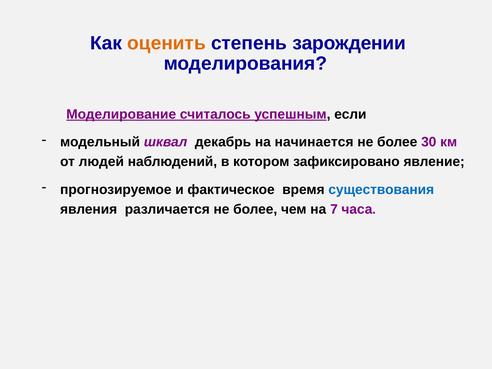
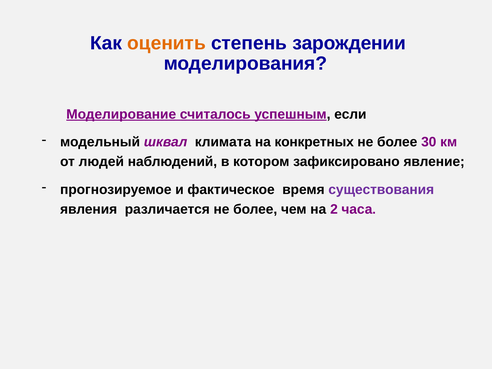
декабрь: декабрь -> климата
начинается: начинается -> конкретных
существования colour: blue -> purple
7: 7 -> 2
